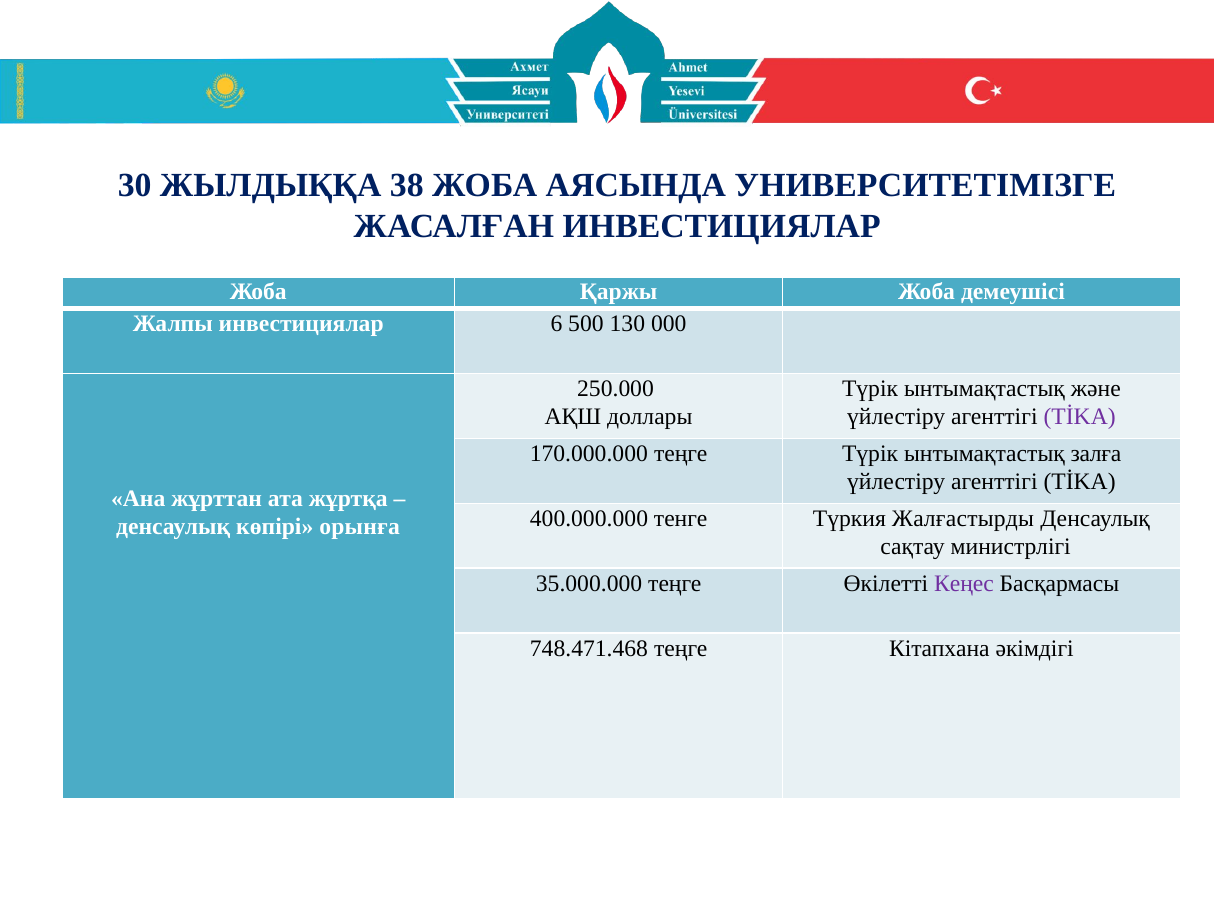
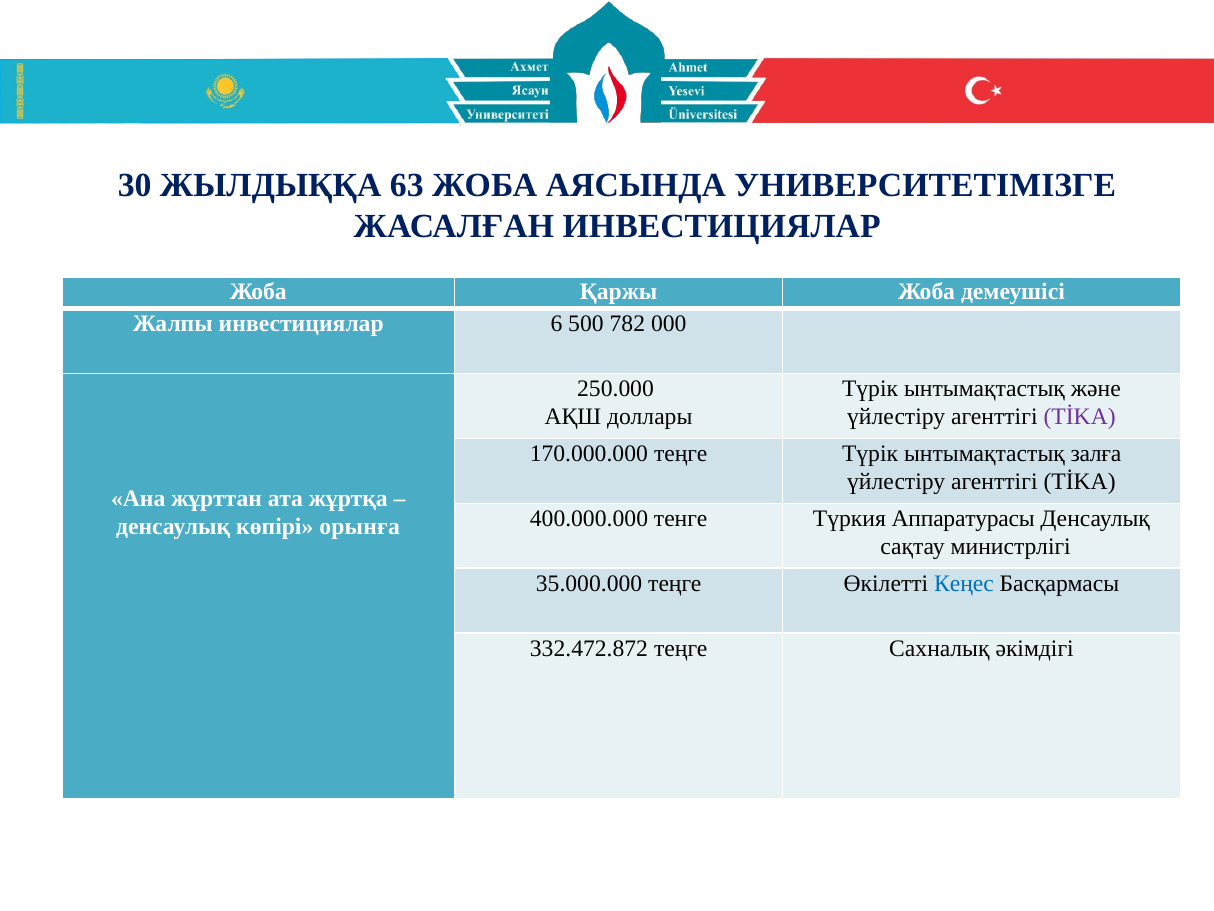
38: 38 -> 63
130: 130 -> 782
Жалғастырды: Жалғастырды -> Аппаратурасы
Кеңес colour: purple -> blue
748.471.468: 748.471.468 -> 332.472.872
Кітапхана: Кітапхана -> Сахналық
